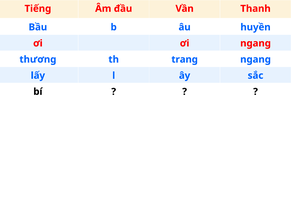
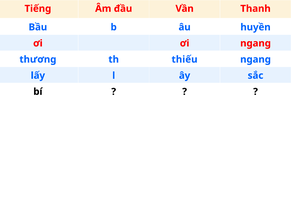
trang: trang -> thiếu
